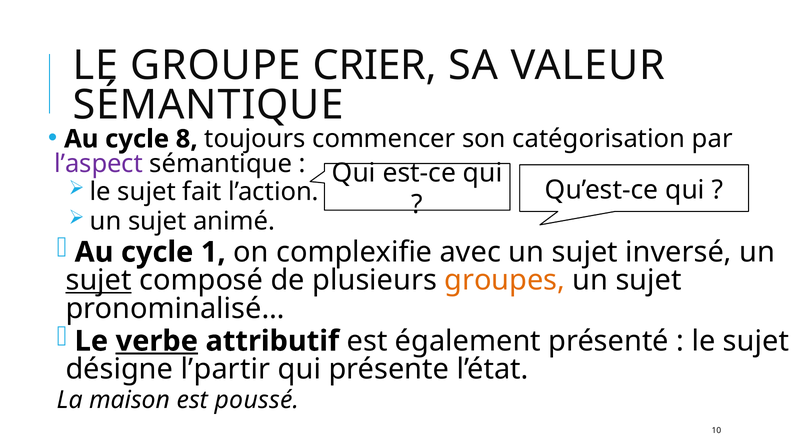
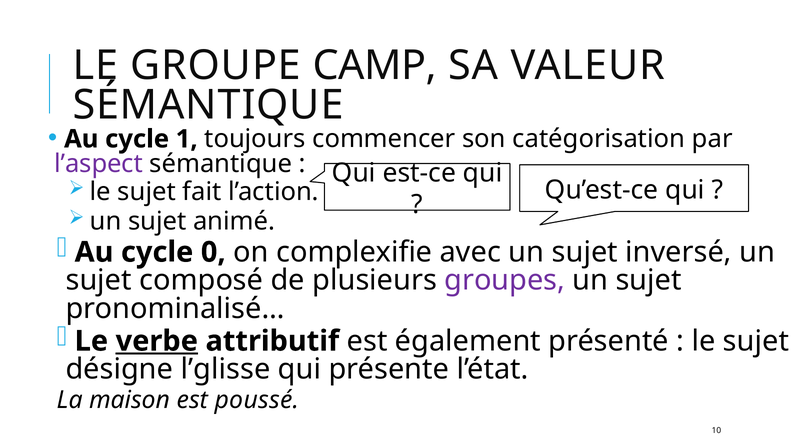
CRIER: CRIER -> CAMP
8: 8 -> 1
1: 1 -> 0
sujet at (99, 280) underline: present -> none
groupes colour: orange -> purple
l’partir: l’partir -> l’glisse
